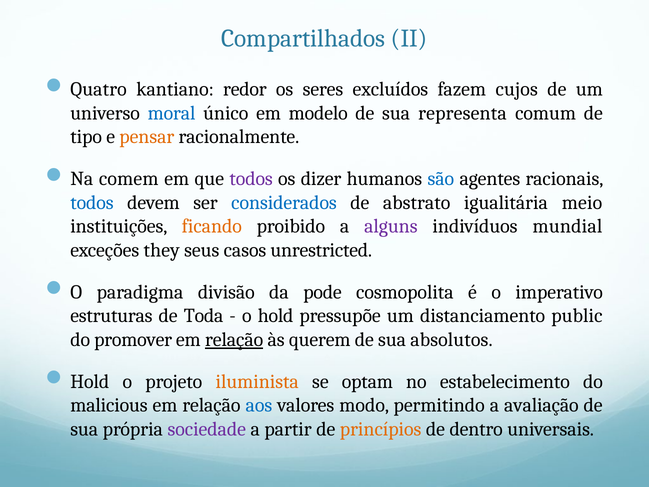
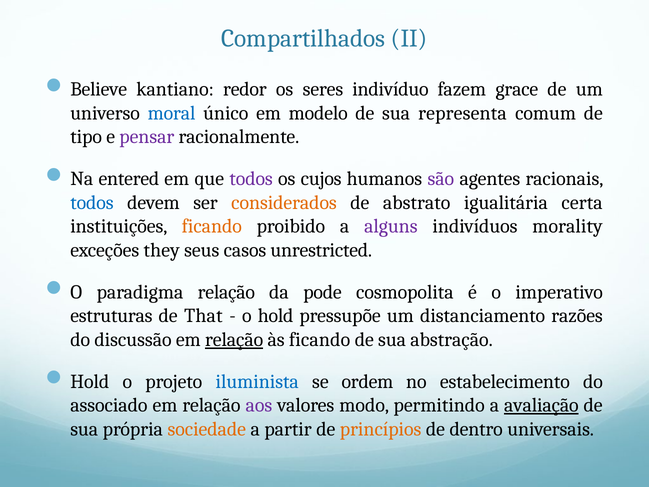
Quatro: Quatro -> Believe
excluídos: excluídos -> indivíduo
cujos: cujos -> grace
pensar colour: orange -> purple
comem: comem -> entered
dizer: dizer -> cujos
são colour: blue -> purple
considerados colour: blue -> orange
meio: meio -> certa
mundial: mundial -> morality
paradigma divisão: divisão -> relação
Toda: Toda -> That
public: public -> razões
promover: promover -> discussão
às querem: querem -> ficando
absolutos: absolutos -> abstração
iluminista colour: orange -> blue
optam: optam -> ordem
malicious: malicious -> associado
aos colour: blue -> purple
avaliação underline: none -> present
sociedade colour: purple -> orange
